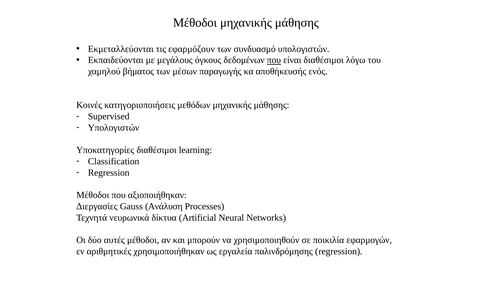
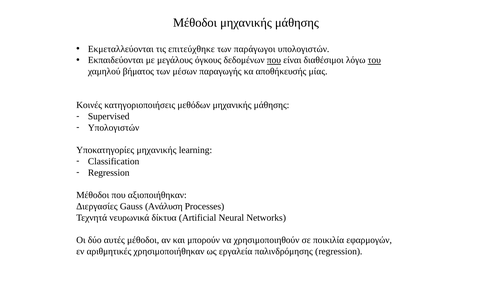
εφαρμόζουν: εφαρμόζουν -> επιτεύχθηκε
συνδυασμό: συνδυασμό -> παράγωγοι
του underline: none -> present
ενός: ενός -> μίας
Υποκατηγορίες διαθέσιμοι: διαθέσιμοι -> μηχανικής
